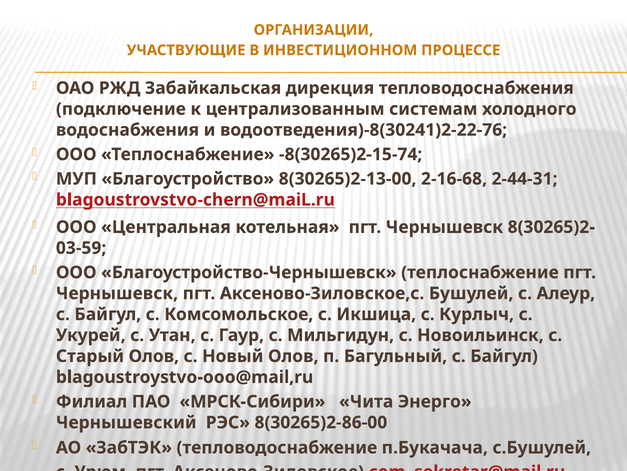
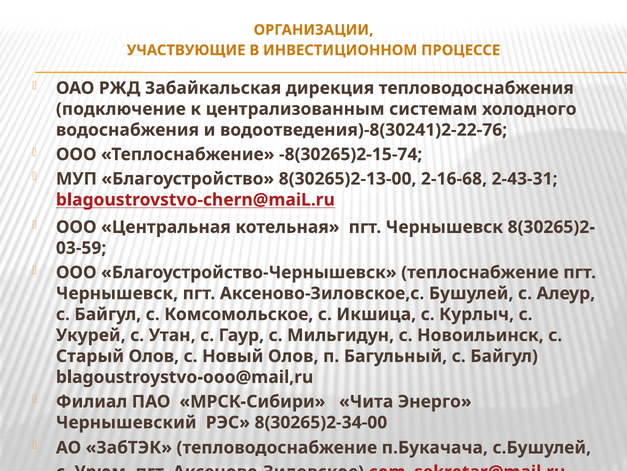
2-44-31: 2-44-31 -> 2-43-31
8(30265)2-86-00: 8(30265)2-86-00 -> 8(30265)2-34-00
